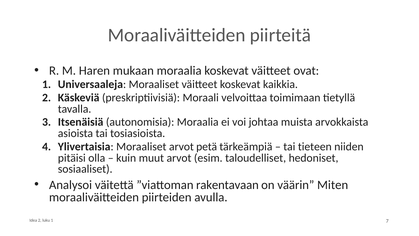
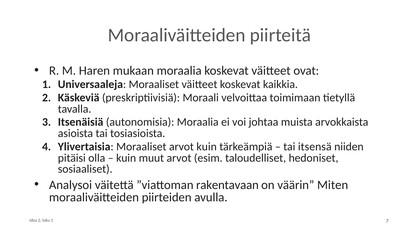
arvot petä: petä -> kuin
tieteen: tieteen -> itsensä
